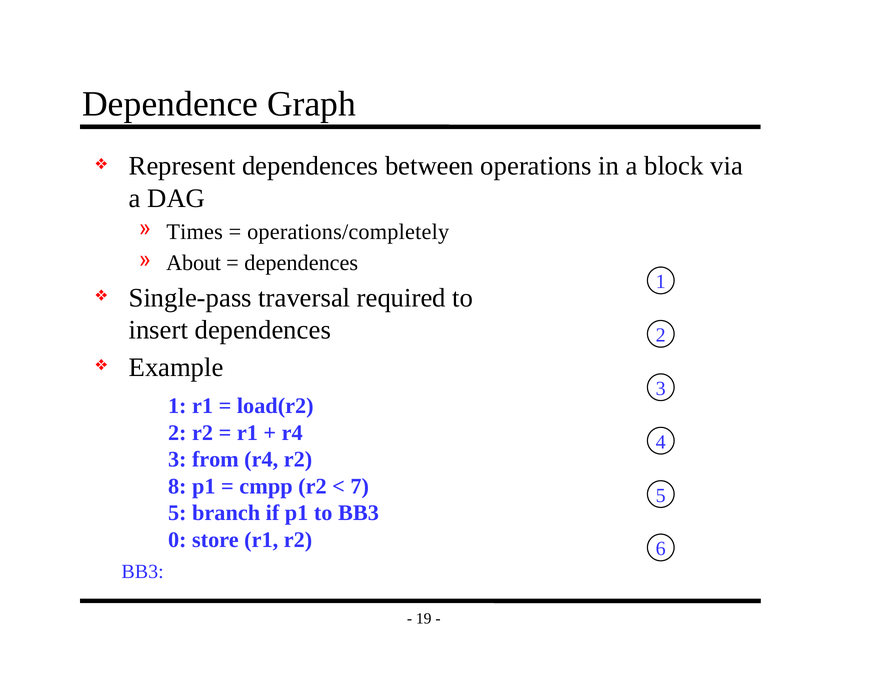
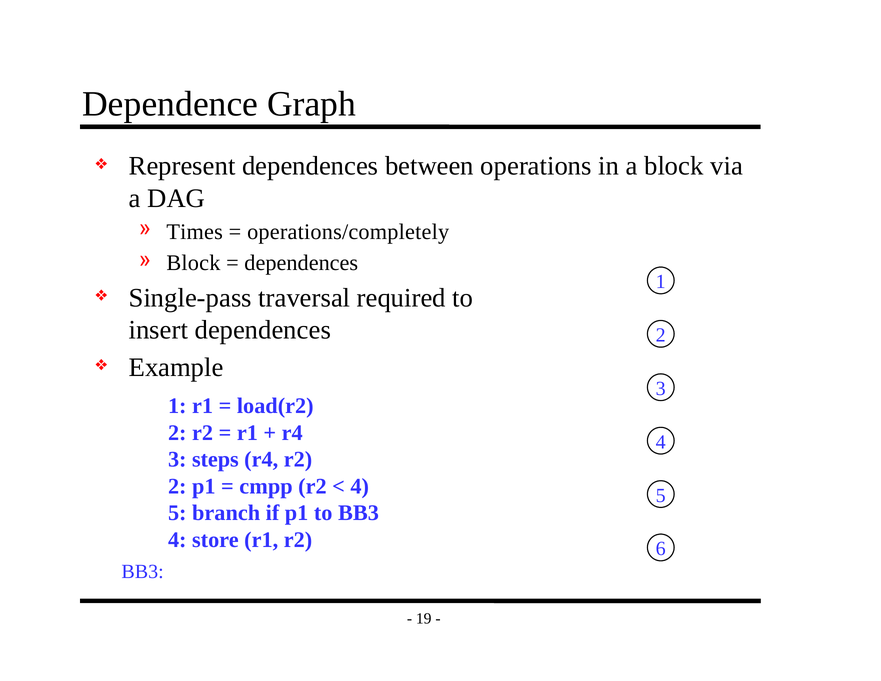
About at (194, 263): About -> Block
from: from -> steps
8 at (177, 486): 8 -> 2
7 at (360, 486): 7 -> 4
0 at (177, 539): 0 -> 4
